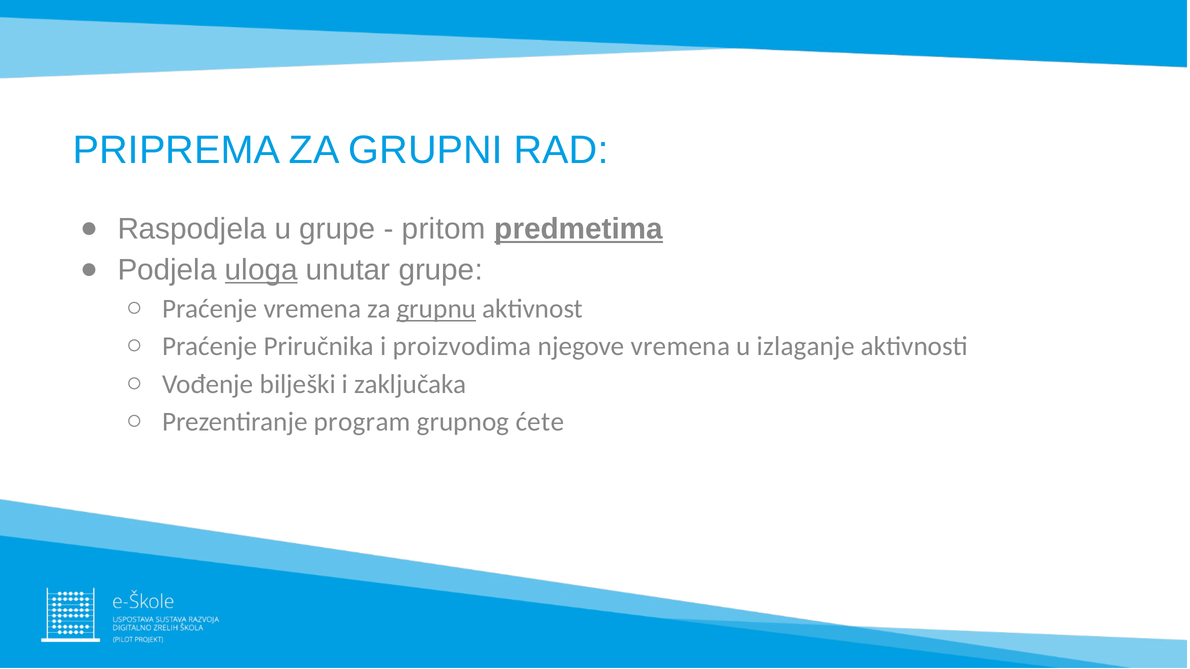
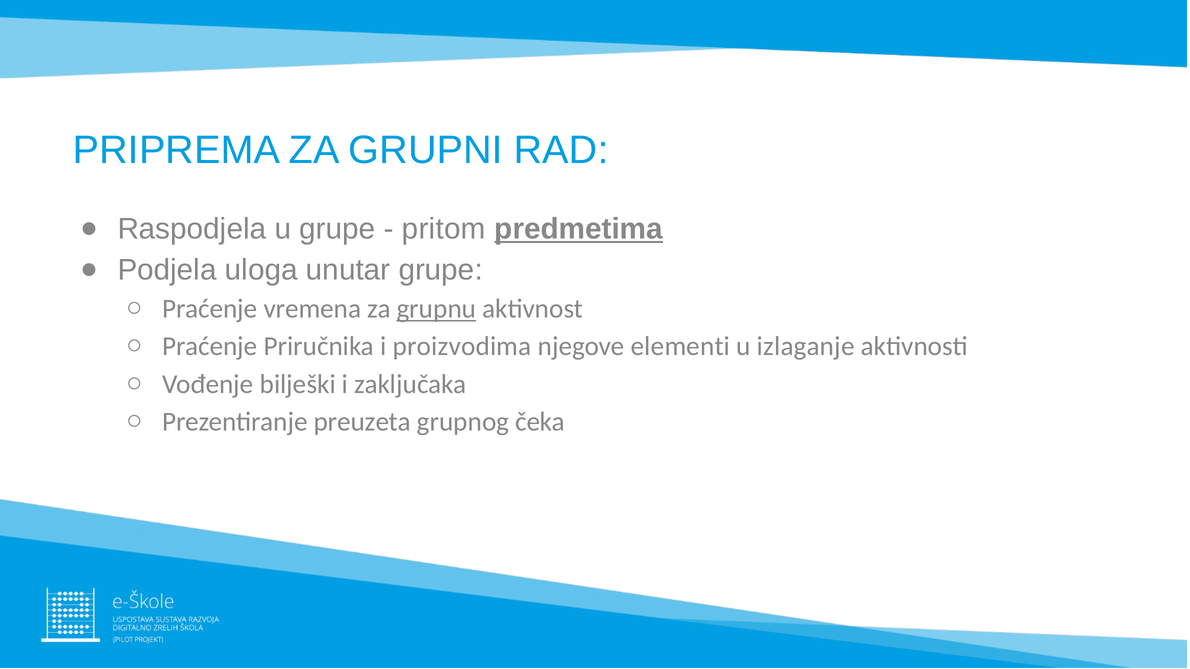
uloga underline: present -> none
njegove vremena: vremena -> elementi
program: program -> preuzeta
ćete: ćete -> čeka
